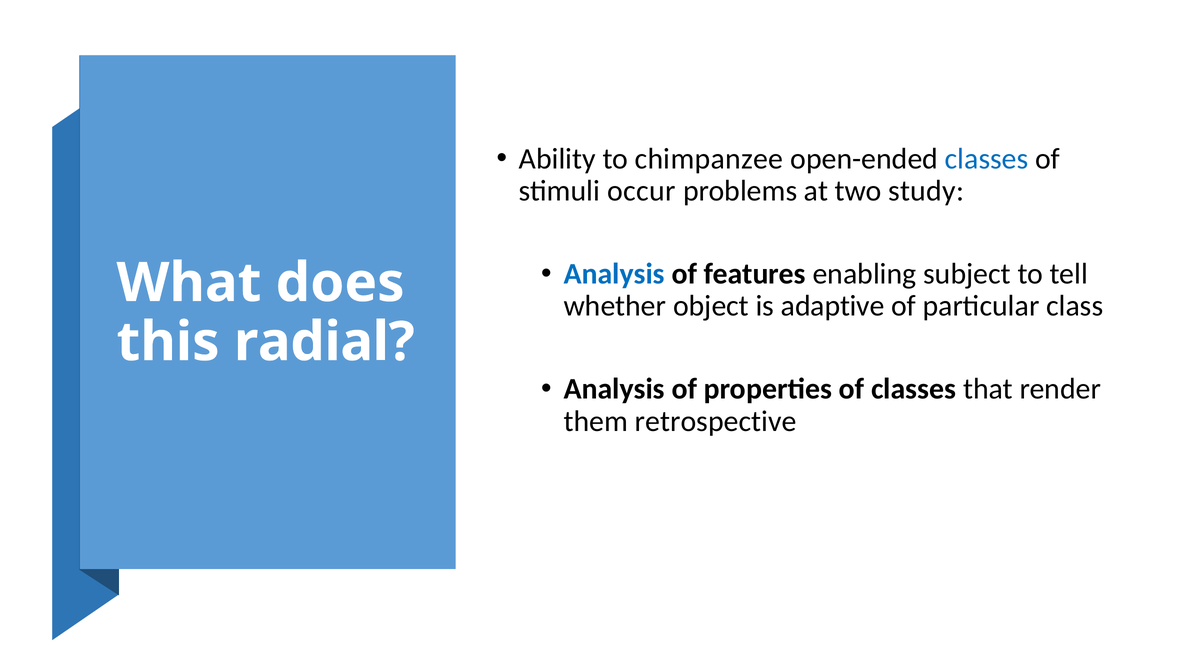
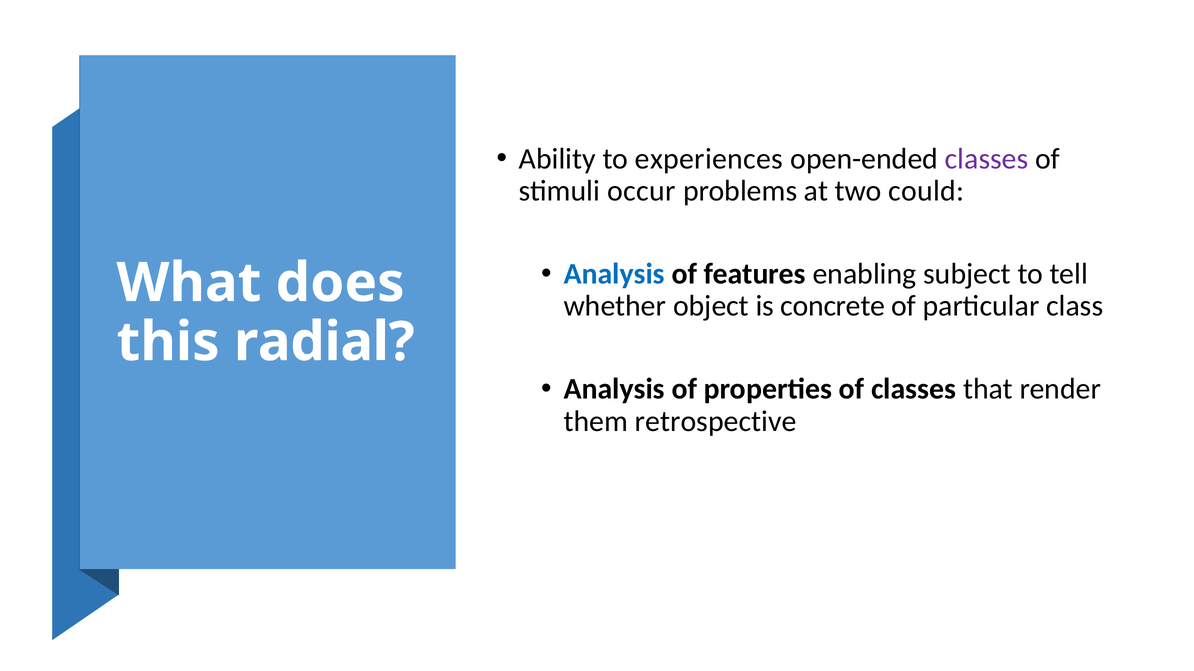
chimpanzee: chimpanzee -> experiences
classes at (987, 159) colour: blue -> purple
study: study -> could
adaptive: adaptive -> concrete
